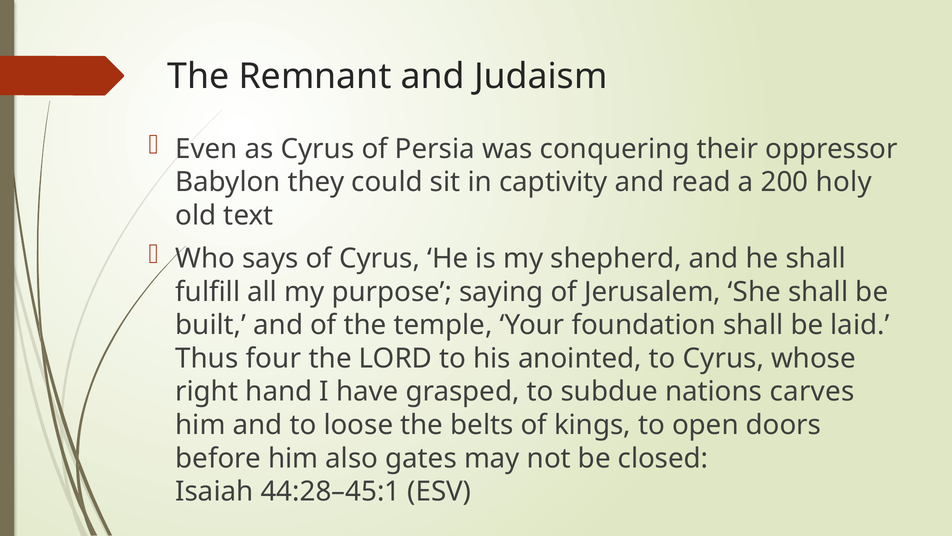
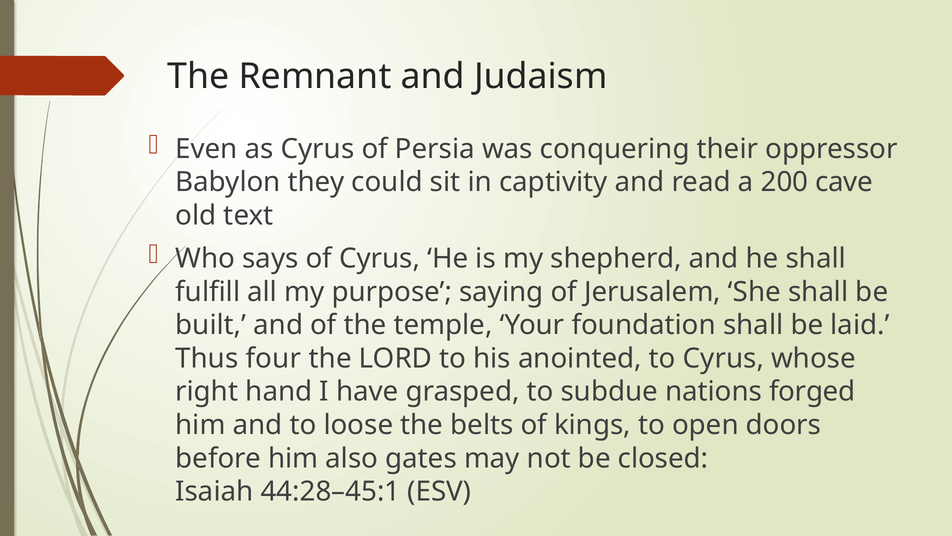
holy: holy -> cave
carves: carves -> forged
